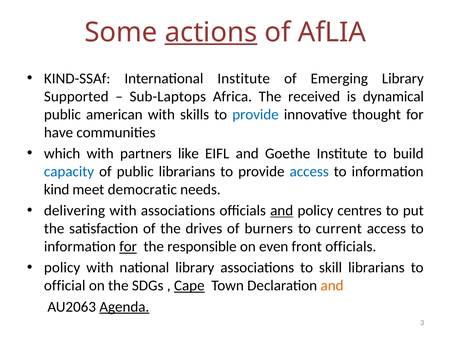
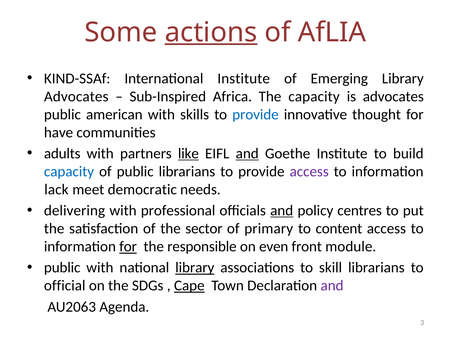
Supported at (76, 96): Supported -> Advocates
Sub-Laptops: Sub-Laptops -> Sub-Inspired
The received: received -> capacity
is dynamical: dynamical -> advocates
which: which -> adults
like underline: none -> present
and at (247, 154) underline: none -> present
access at (309, 172) colour: blue -> purple
kind: kind -> lack
with associations: associations -> professional
drives: drives -> sector
burners: burners -> primary
current: current -> content
front officials: officials -> module
policy at (62, 268): policy -> public
library at (195, 268) underline: none -> present
and at (332, 286) colour: orange -> purple
Agenda underline: present -> none
